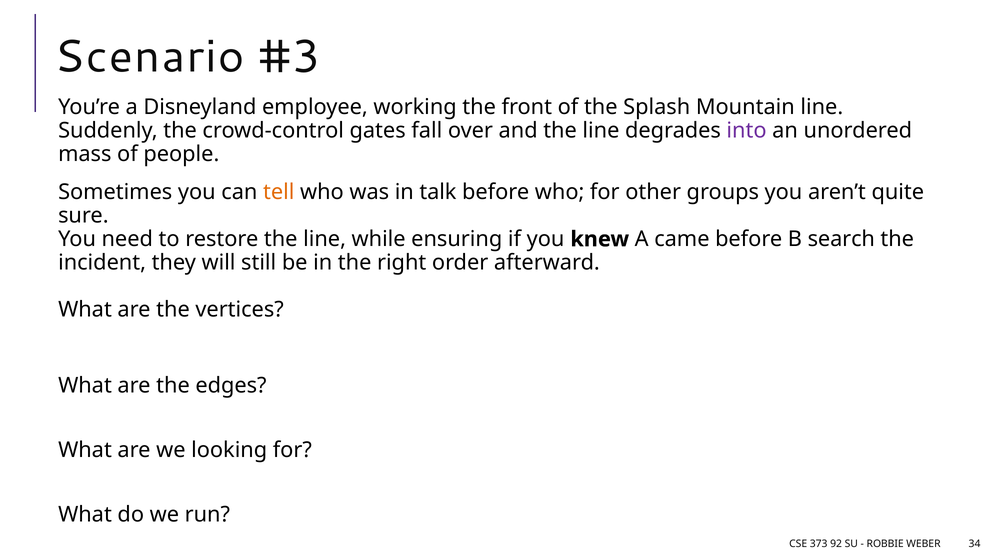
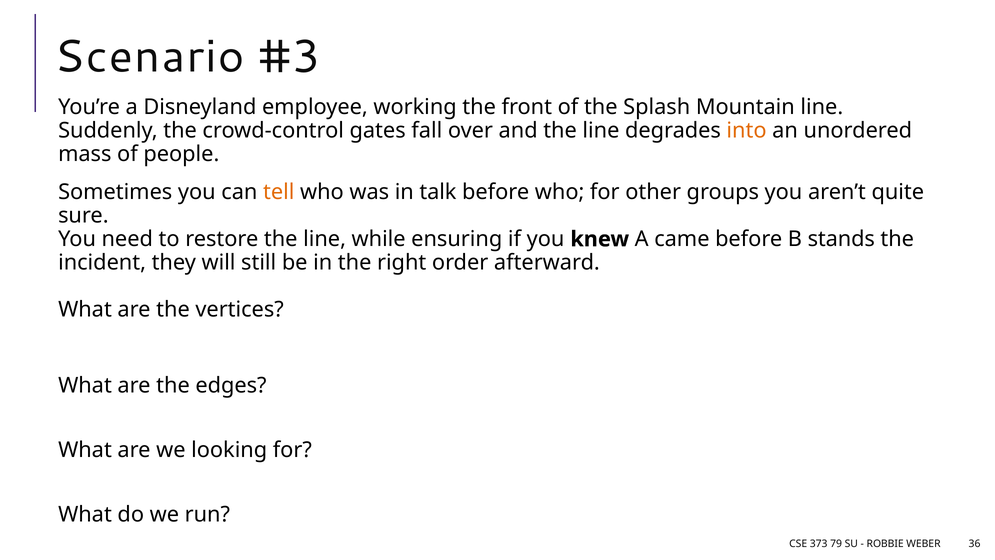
into colour: purple -> orange
search: search -> stands
92: 92 -> 79
34: 34 -> 36
